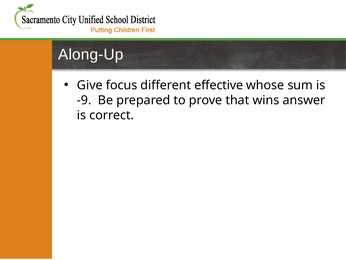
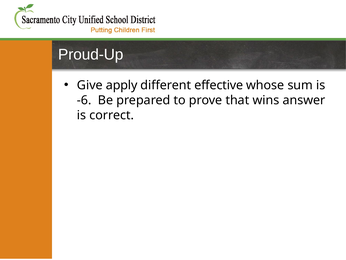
Along-Up: Along-Up -> Proud-Up
focus: focus -> apply
-9: -9 -> -6
